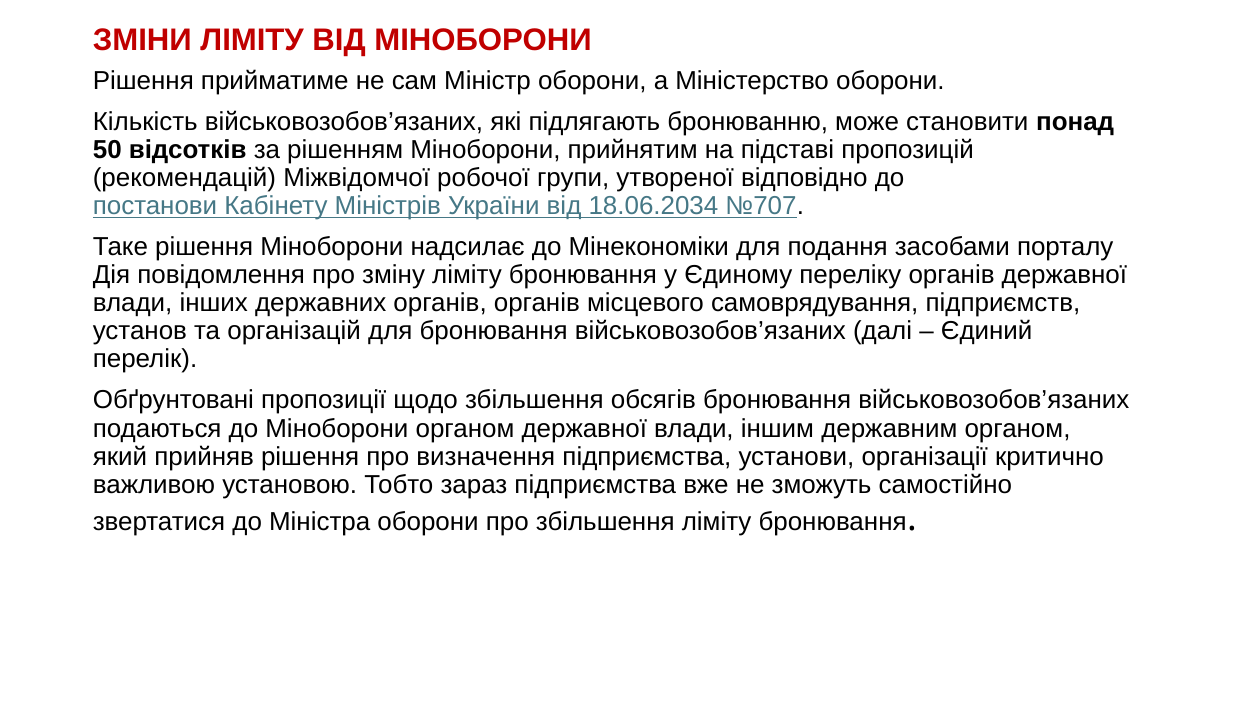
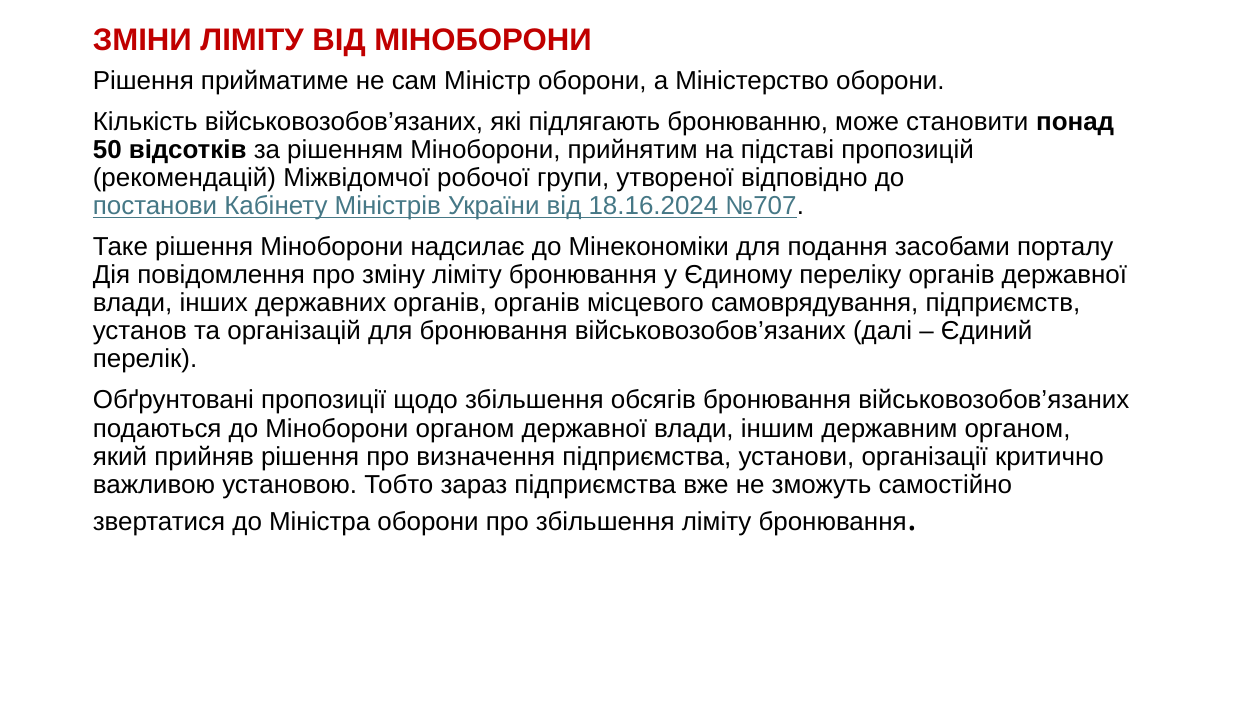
18.06.2034: 18.06.2034 -> 18.16.2024
